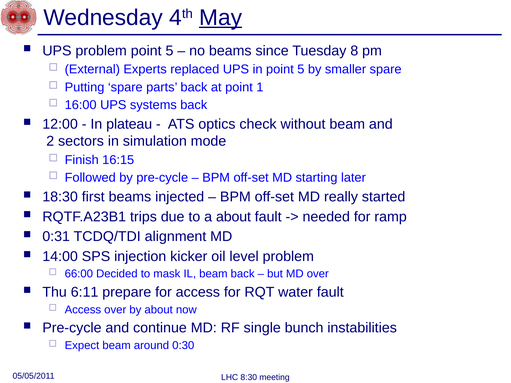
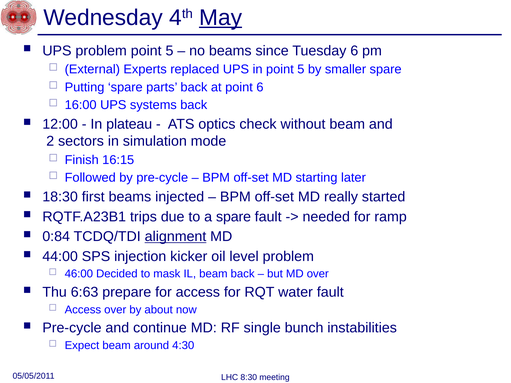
Tuesday 8: 8 -> 6
point 1: 1 -> 6
a about: about -> spare
0:31: 0:31 -> 0:84
alignment underline: none -> present
14:00: 14:00 -> 44:00
66:00: 66:00 -> 46:00
6:11: 6:11 -> 6:63
0:30: 0:30 -> 4:30
